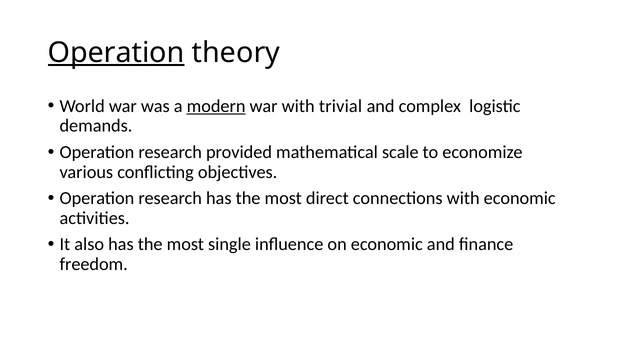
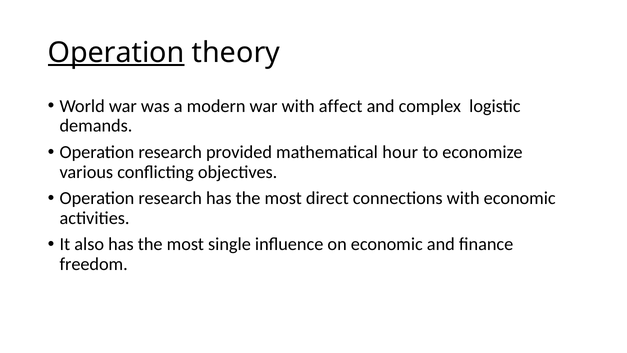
modern underline: present -> none
trivial: trivial -> affect
scale: scale -> hour
